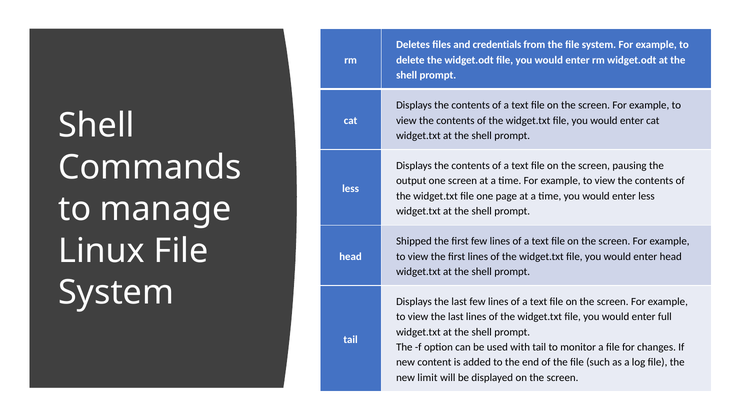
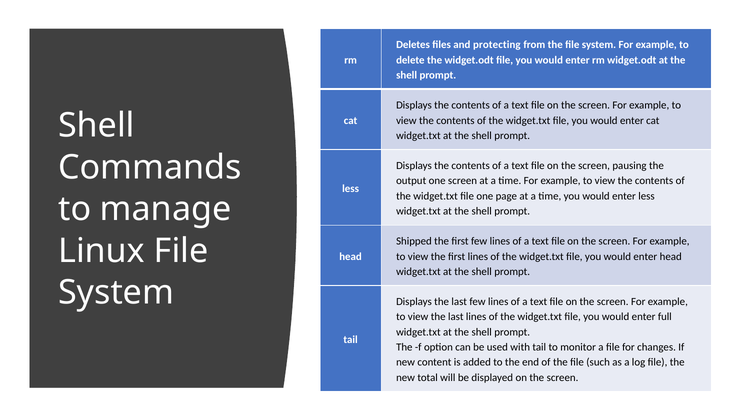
credentials: credentials -> protecting
limit: limit -> total
